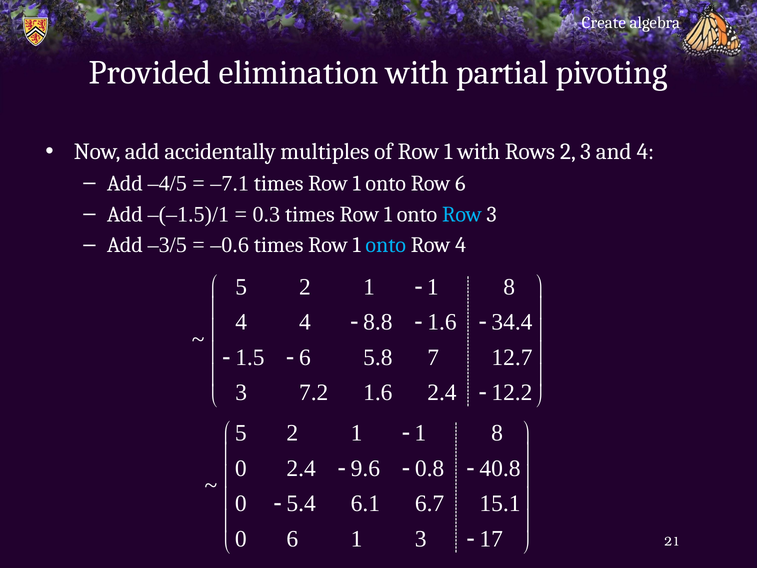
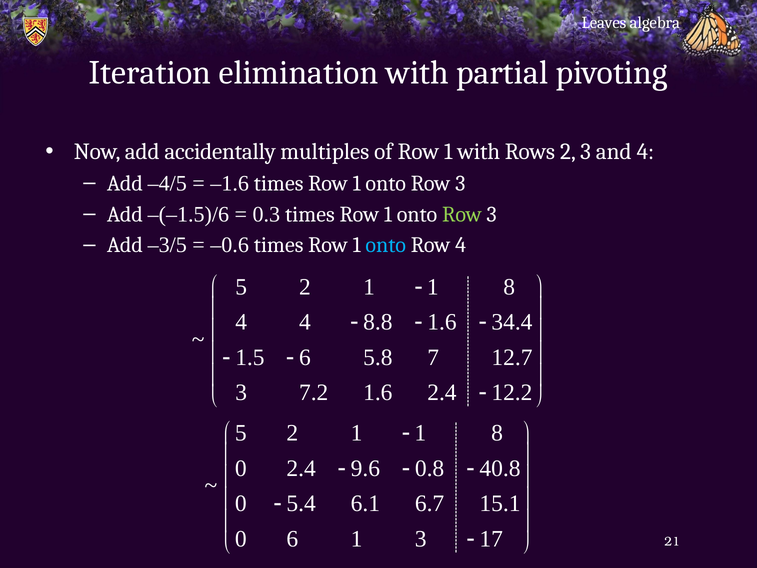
Create: Create -> Leaves
Provided: Provided -> Iteration
–7.1: –7.1 -> –1.6
6 at (460, 183): 6 -> 3
–(–1.5)/1: –(–1.5)/1 -> –(–1.5)/6
Row at (462, 214) colour: light blue -> light green
